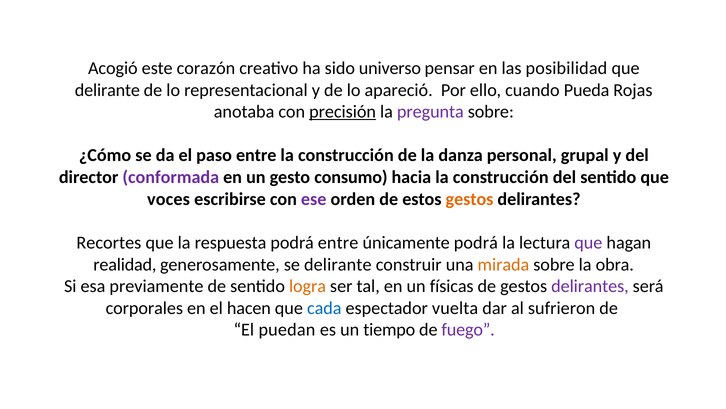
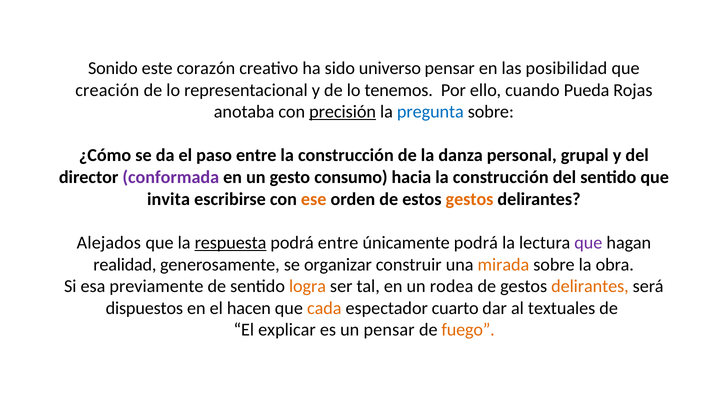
Acogió: Acogió -> Sonido
delirante at (107, 90): delirante -> creación
apareció: apareció -> tenemos
pregunta colour: purple -> blue
voces: voces -> invita
ese colour: purple -> orange
Recortes: Recortes -> Alejados
respuesta underline: none -> present
se delirante: delirante -> organizar
físicas: físicas -> rodea
delirantes at (590, 286) colour: purple -> orange
corporales: corporales -> dispuestos
cada colour: blue -> orange
vuelta: vuelta -> cuarto
sufrieron: sufrieron -> textuales
puedan: puedan -> explicar
un tiempo: tiempo -> pensar
fuego colour: purple -> orange
